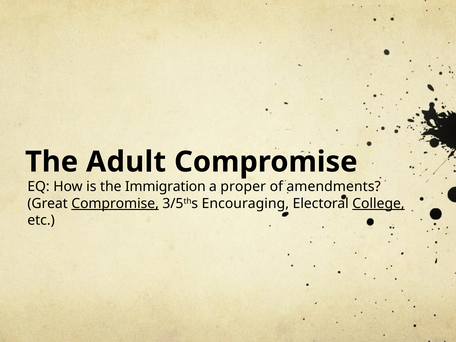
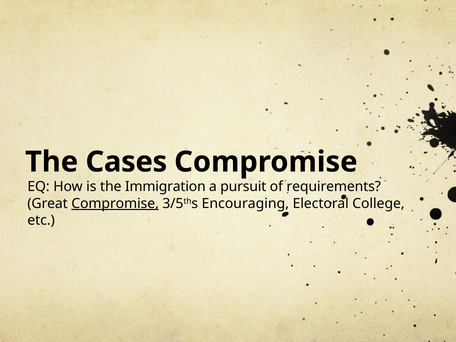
Adult: Adult -> Cases
proper: proper -> pursuit
amendments: amendments -> requirements
College underline: present -> none
